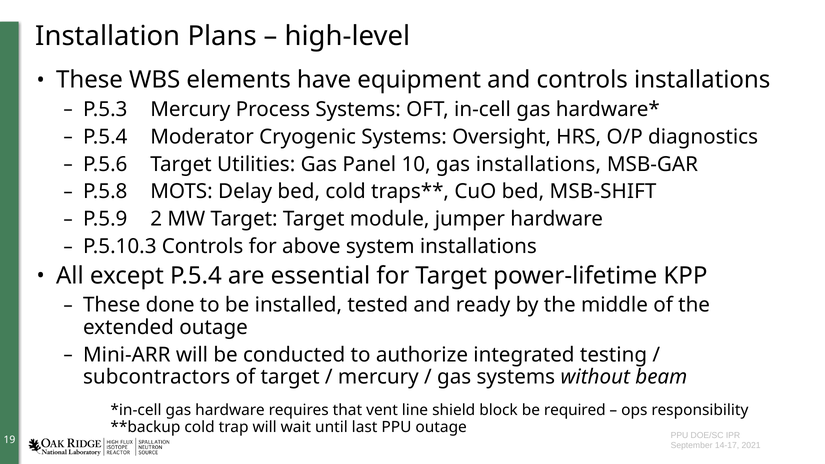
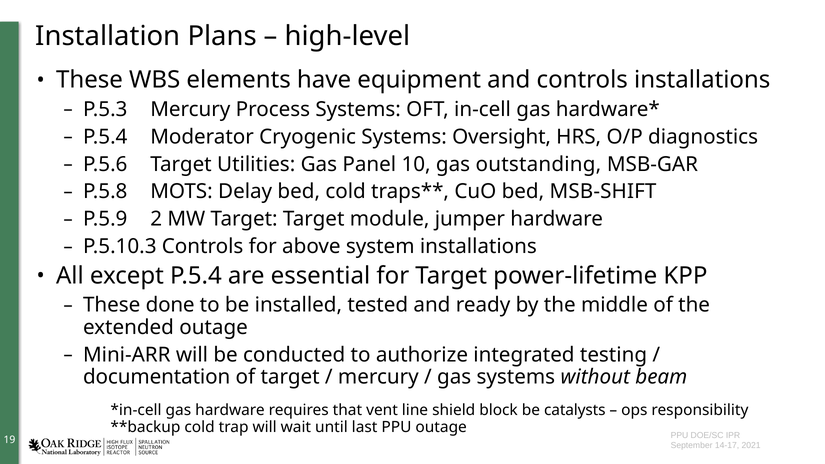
gas installations: installations -> outstanding
subcontractors: subcontractors -> documentation
required: required -> catalysts
